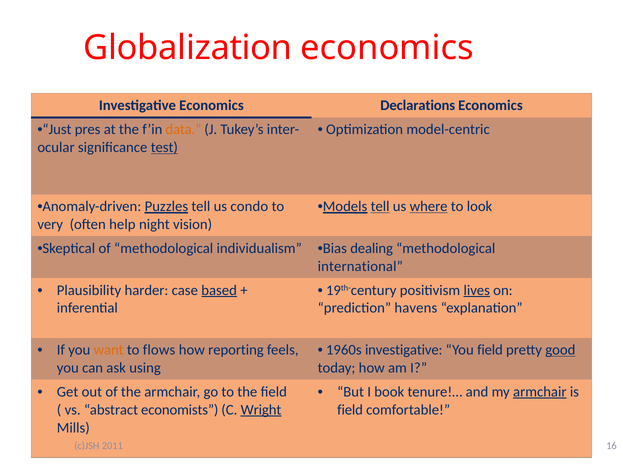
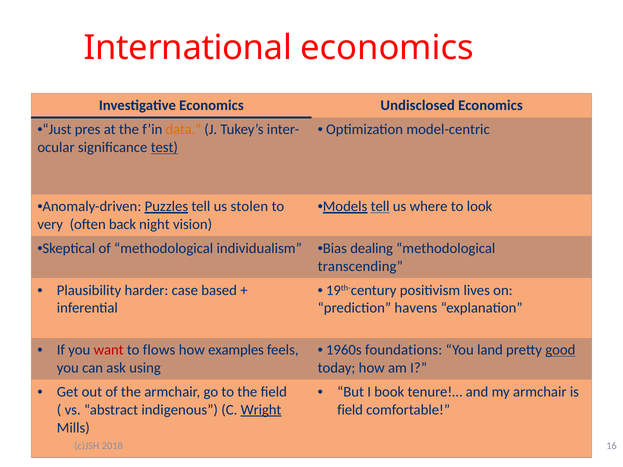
Globalization: Globalization -> International
Declarations: Declarations -> Undisclosed
condo: condo -> stolen
where underline: present -> none
help: help -> back
international: international -> transcending
based underline: present -> none
lives underline: present -> none
want colour: orange -> red
reporting: reporting -> examples
1960s investigative: investigative -> foundations
You field: field -> land
armchair at (540, 392) underline: present -> none
economists: economists -> indigenous
2011: 2011 -> 2018
